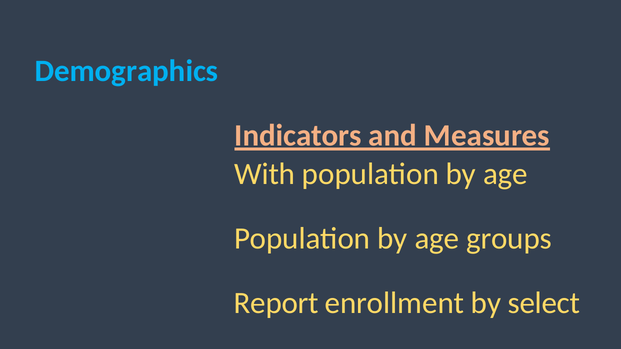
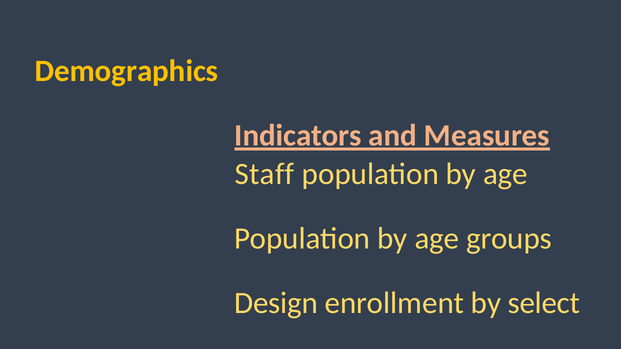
Demographics colour: light blue -> yellow
With: With -> Staff
Report: Report -> Design
